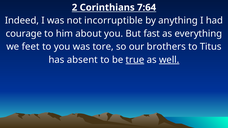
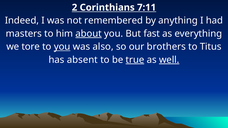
7:64: 7:64 -> 7:11
incorruptible: incorruptible -> remembered
courage: courage -> masters
about underline: none -> present
feet: feet -> tore
you at (62, 47) underline: none -> present
tore: tore -> also
